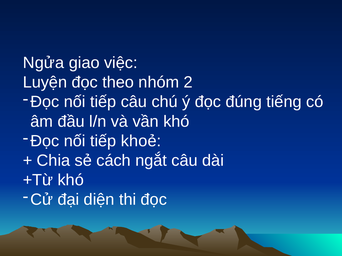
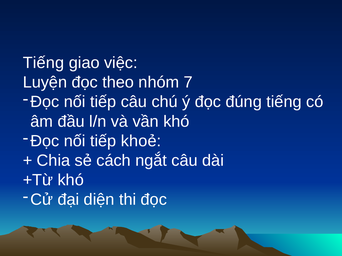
Ngửa at (43, 63): Ngửa -> Tiếng
2: 2 -> 7
